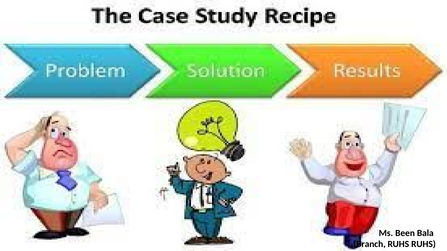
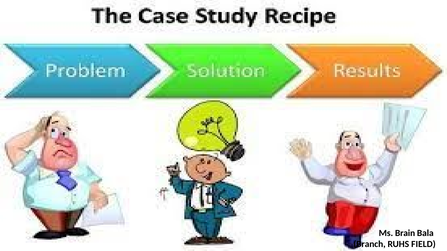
Been: Been -> Brain
RUHS RUHS: RUHS -> FIELD
